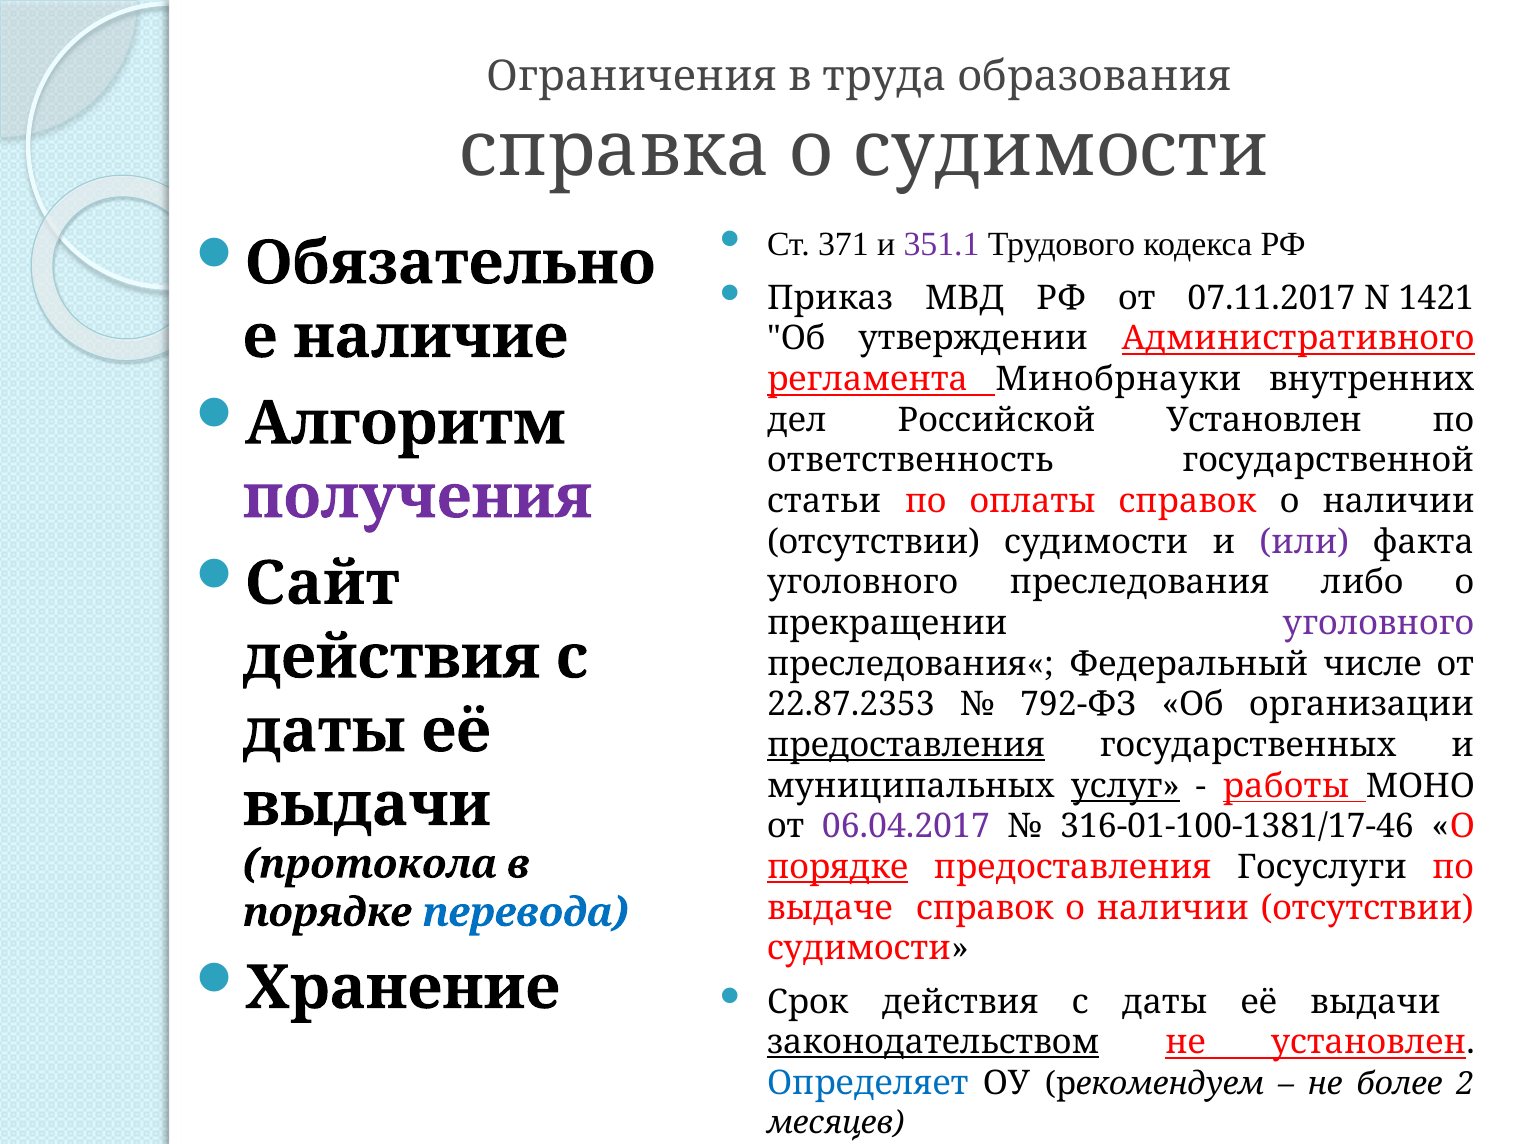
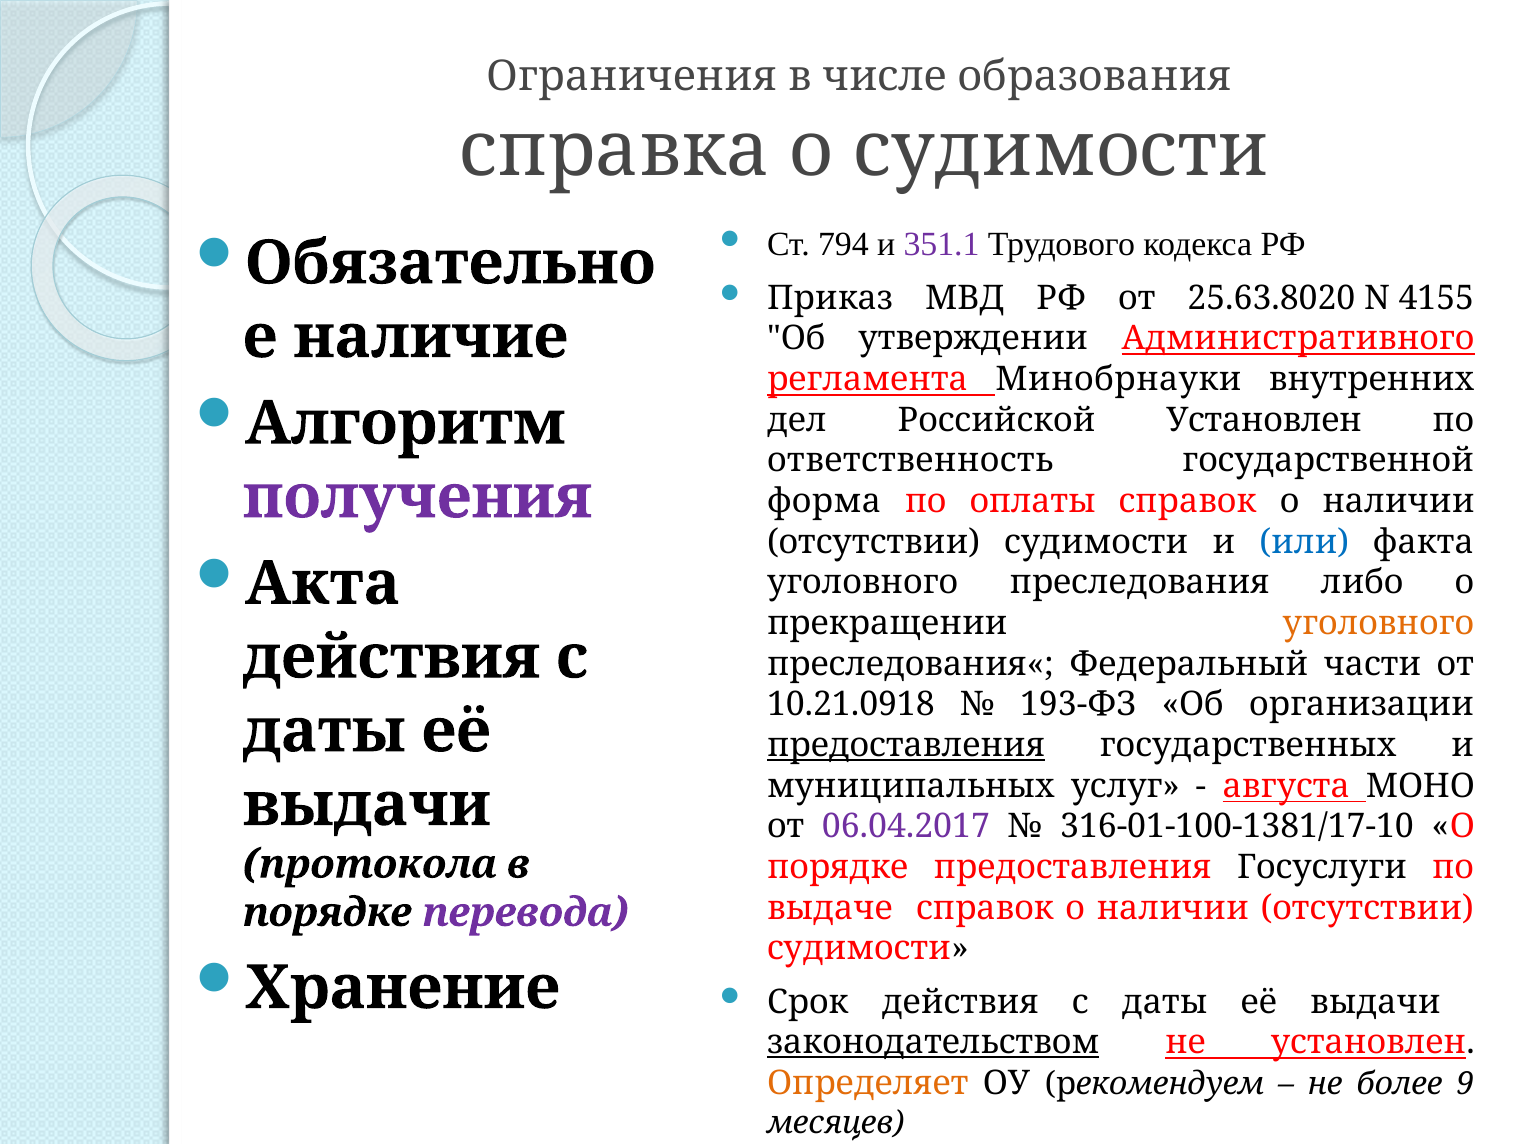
труда: труда -> числе
371: 371 -> 794
07.11.2017: 07.11.2017 -> 25.63.8020
1421: 1421 -> 4155
статьи: статьи -> форма
или colour: purple -> blue
Сайт: Сайт -> Акта
уголовного at (1379, 623) colour: purple -> orange
числе: числе -> части
22.87.2353: 22.87.2353 -> 10.21.0918
792-ФЗ: 792-ФЗ -> 193-ФЗ
услуг underline: present -> none
работы: работы -> августа
316-01-100-1381/17-46: 316-01-100-1381/17-46 -> 316-01-100-1381/17-10
порядке at (838, 867) underline: present -> none
перевода colour: blue -> purple
Определяет colour: blue -> orange
2: 2 -> 9
